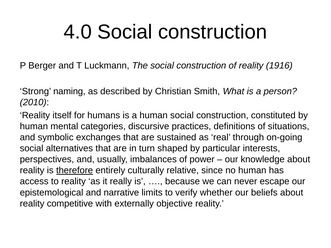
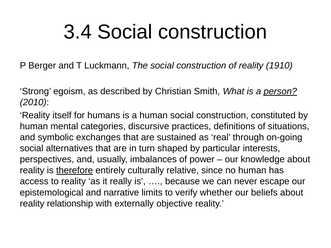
4.0: 4.0 -> 3.4
1916: 1916 -> 1910
naming: naming -> egoism
person underline: none -> present
competitive: competitive -> relationship
